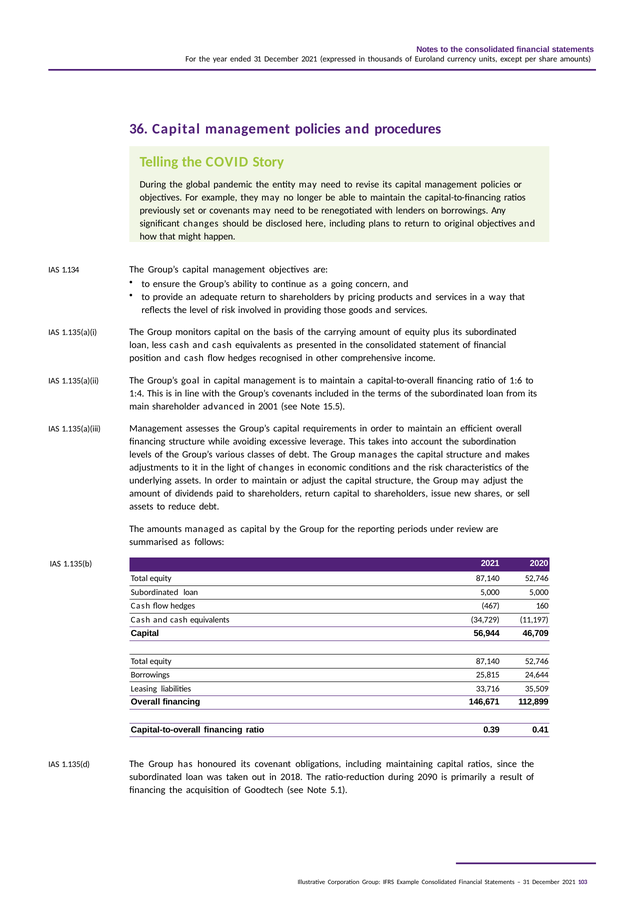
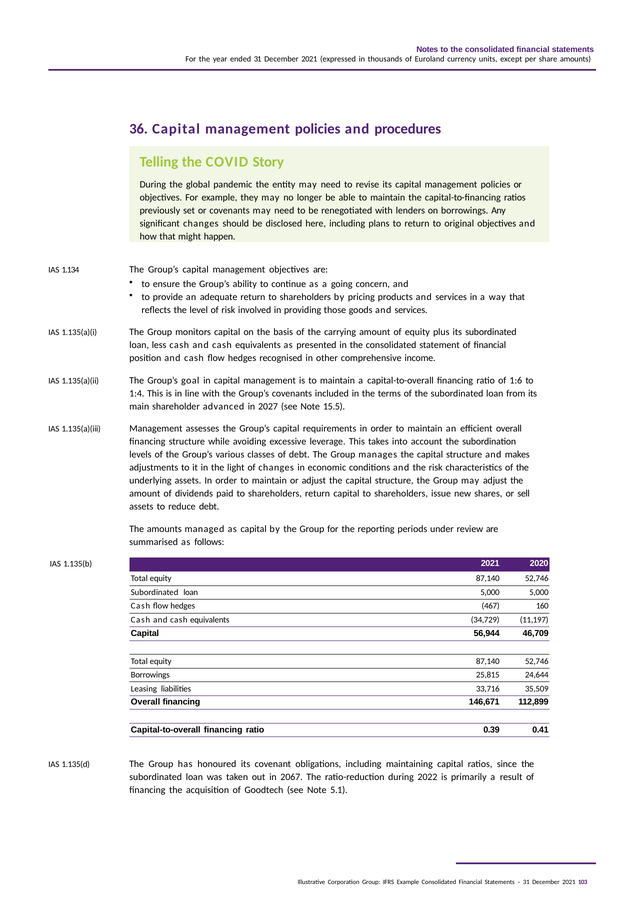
2001: 2001 -> 2027
2018: 2018 -> 2067
2090: 2090 -> 2022
